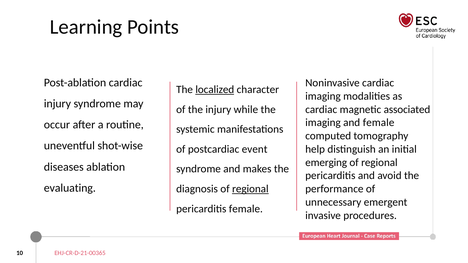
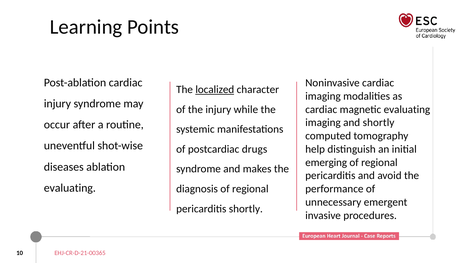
magnetic associated: associated -> evaluating
and female: female -> shortly
event: event -> drugs
regional at (250, 189) underline: present -> none
pericarditis female: female -> shortly
